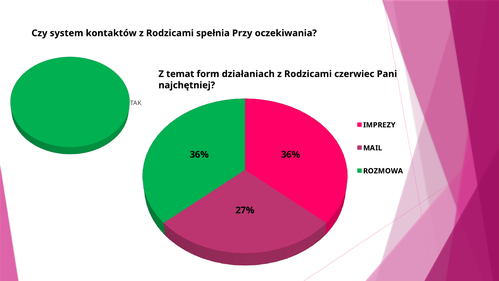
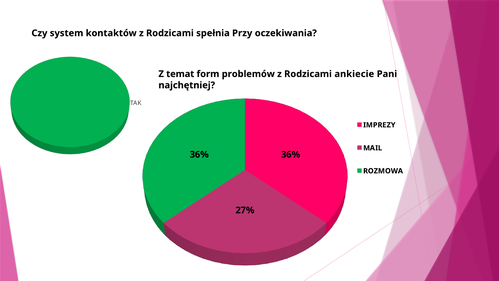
działaniach: działaniach -> problemów
czerwiec: czerwiec -> ankiecie
